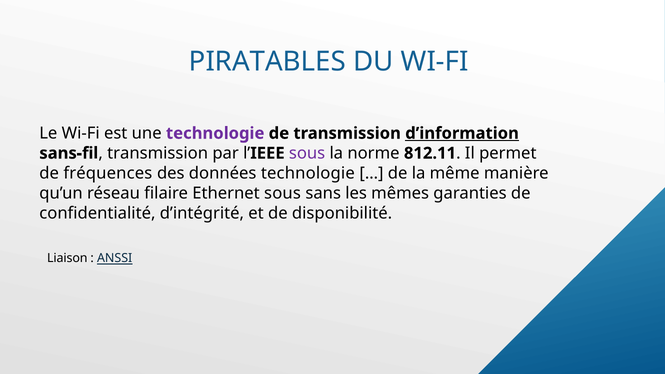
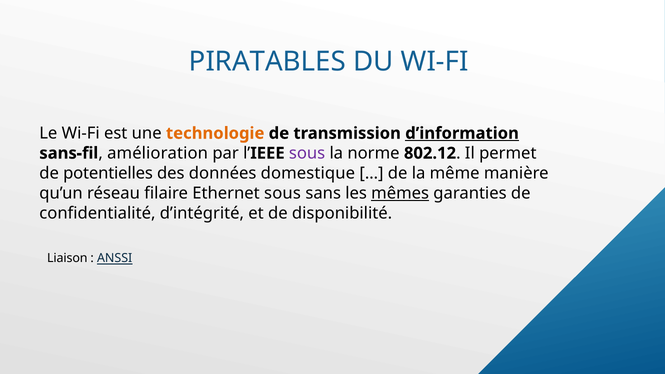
technologie at (215, 133) colour: purple -> orange
transmission at (158, 153): transmission -> amélioration
812.11: 812.11 -> 802.12
fréquences: fréquences -> potentielles
données technologie: technologie -> domestique
mêmes underline: none -> present
